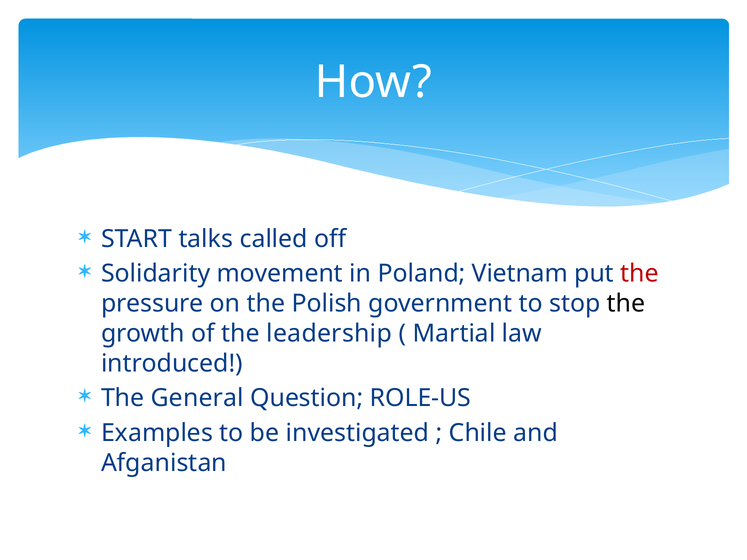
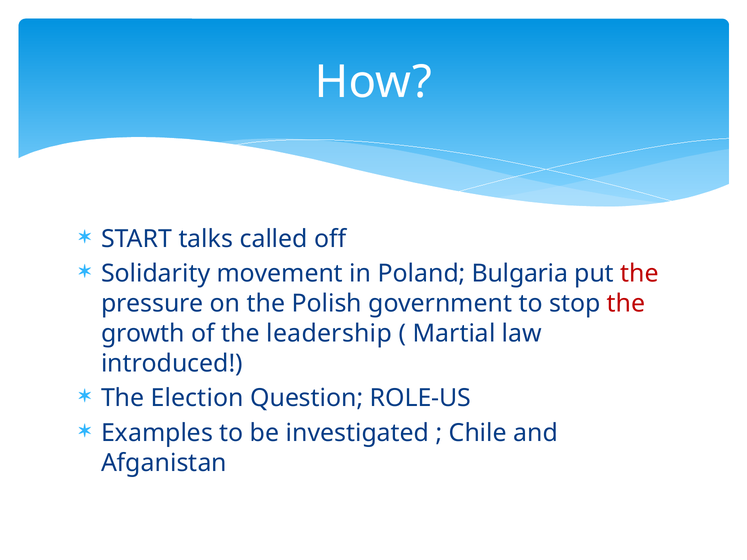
Vietnam: Vietnam -> Bulgaria
the at (626, 304) colour: black -> red
General: General -> Election
